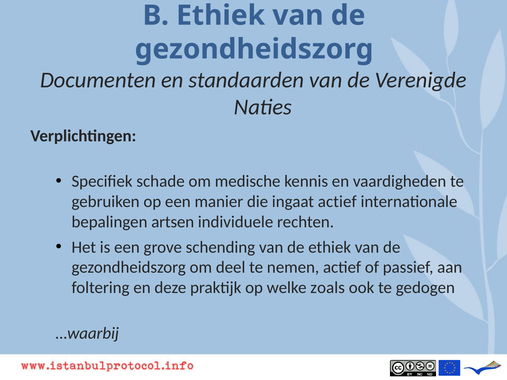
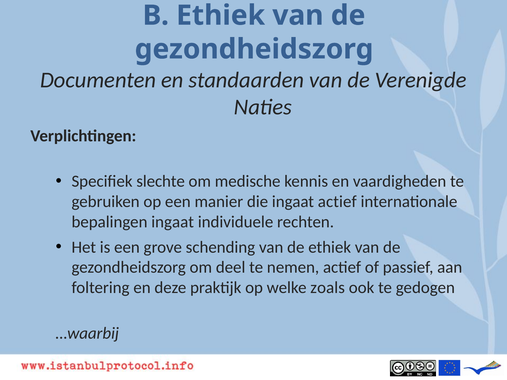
schade: schade -> slechte
bepalingen artsen: artsen -> ingaat
